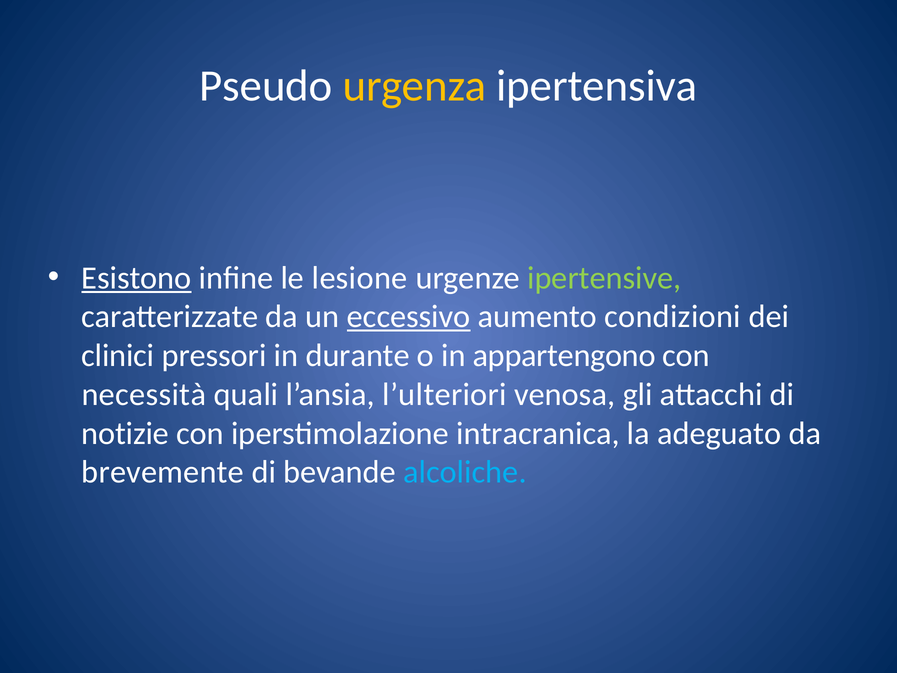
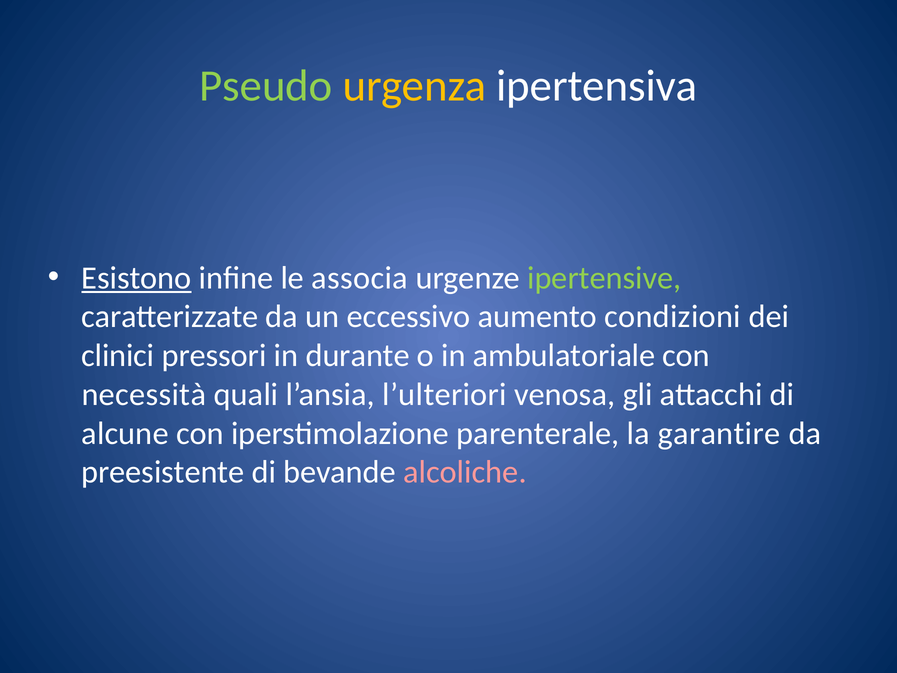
Pseudo colour: white -> light green
lesione: lesione -> associa
eccessivo underline: present -> none
appartengono: appartengono -> ambulatoriale
notizie: notizie -> alcune
intracranica: intracranica -> parenterale
adeguato: adeguato -> garantire
brevemente: brevemente -> preesistente
alcoliche colour: light blue -> pink
